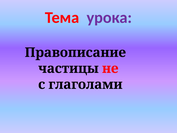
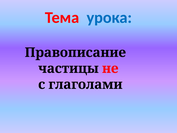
урока colour: purple -> blue
